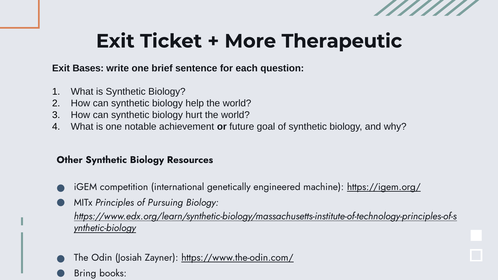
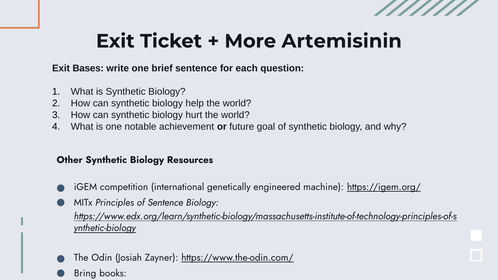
Therapeutic: Therapeutic -> Artemisinin
of Pursuing: Pursuing -> Sentence
